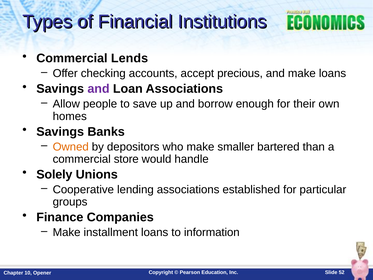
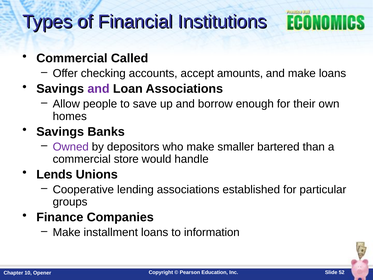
Lends: Lends -> Called
precious: precious -> amounts
Owned colour: orange -> purple
Solely: Solely -> Lends
